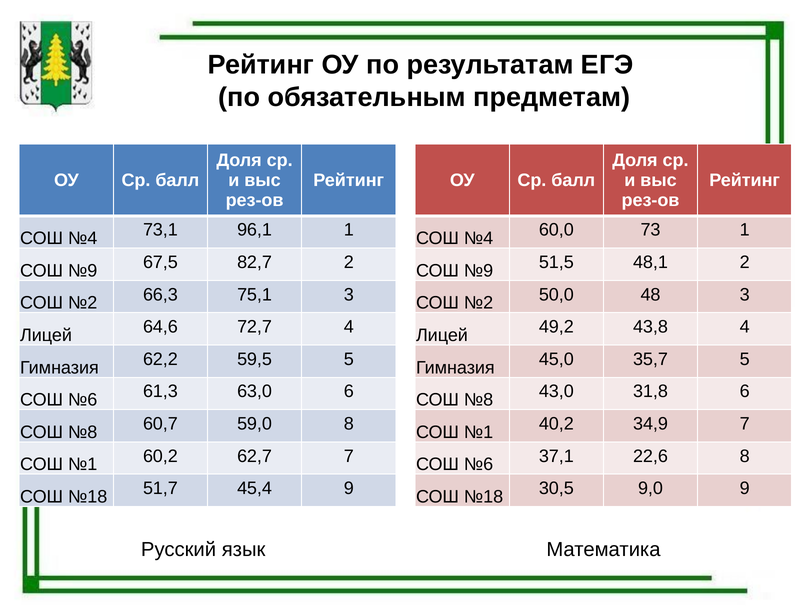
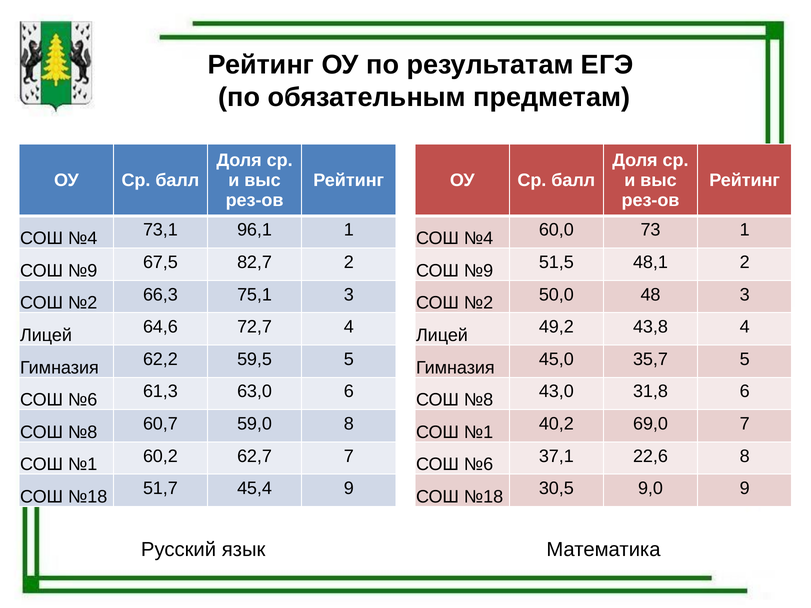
34,9: 34,9 -> 69,0
